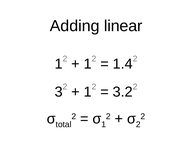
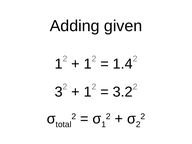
linear: linear -> given
